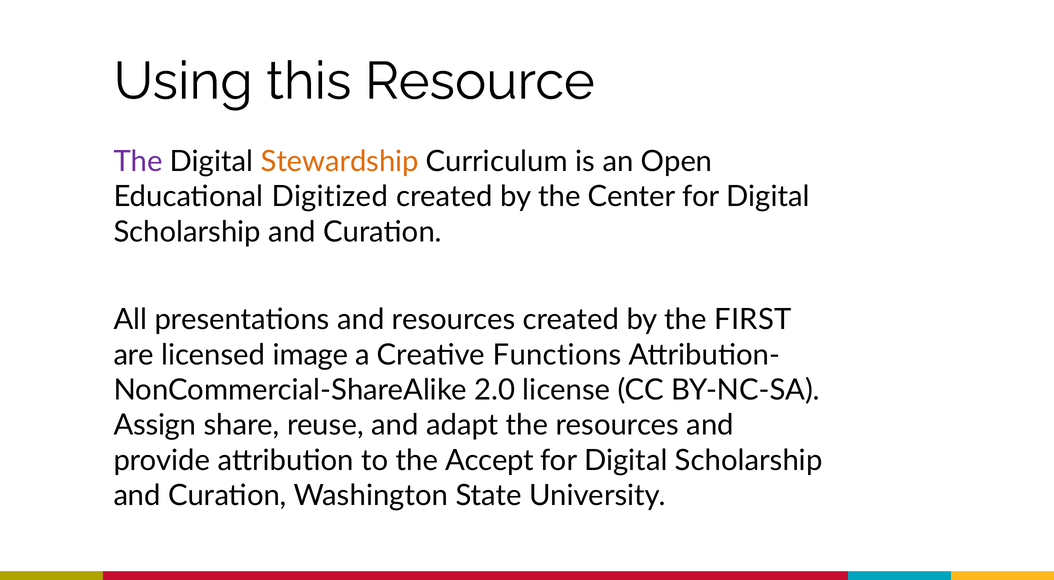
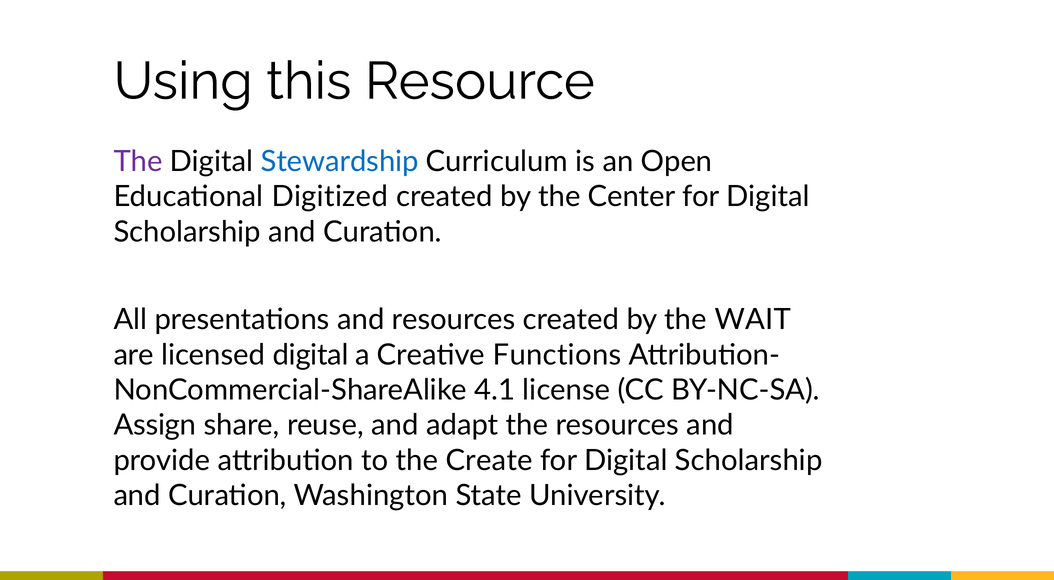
Stewardship colour: orange -> blue
FIRST: FIRST -> WAIT
licensed image: image -> digital
2.0: 2.0 -> 4.1
Accept: Accept -> Create
